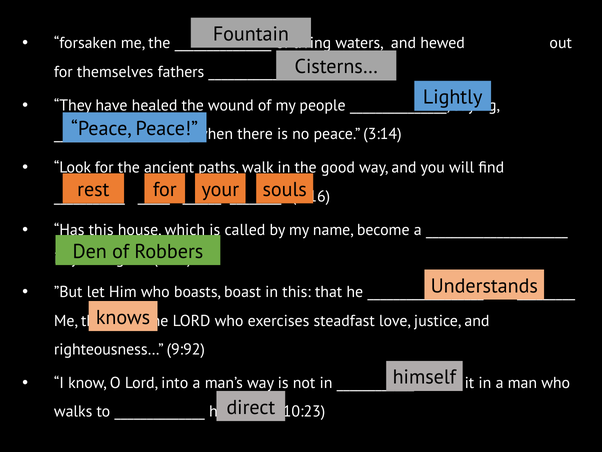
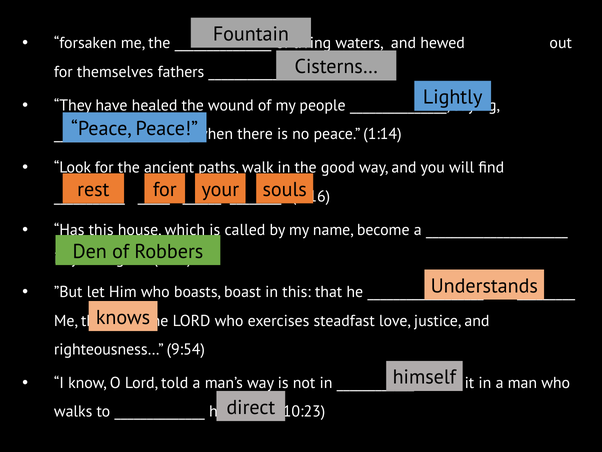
3:14: 3:14 -> 1:14
9:92: 9:92 -> 9:54
into: into -> told
